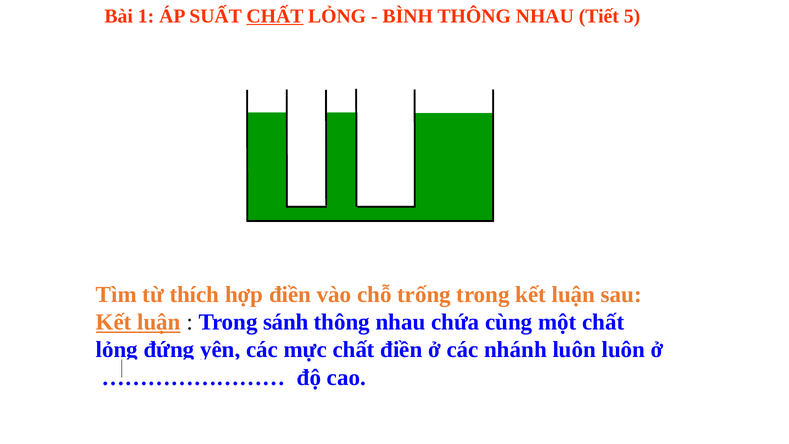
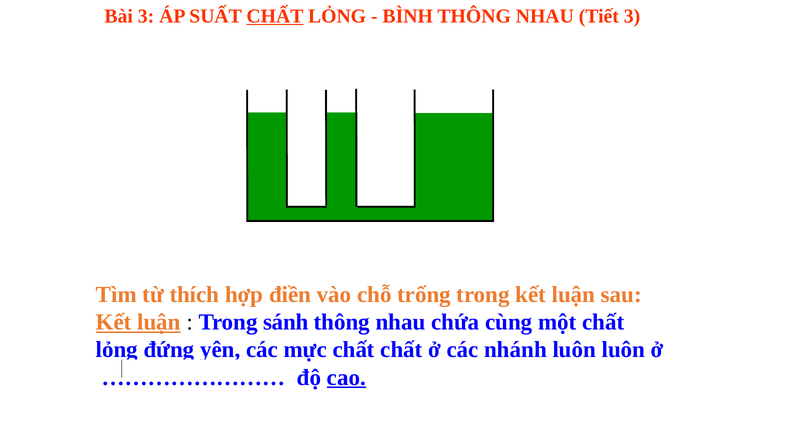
Bài 1: 1 -> 3
Tiết 5: 5 -> 3
chất điền: điền -> chất
cao underline: none -> present
